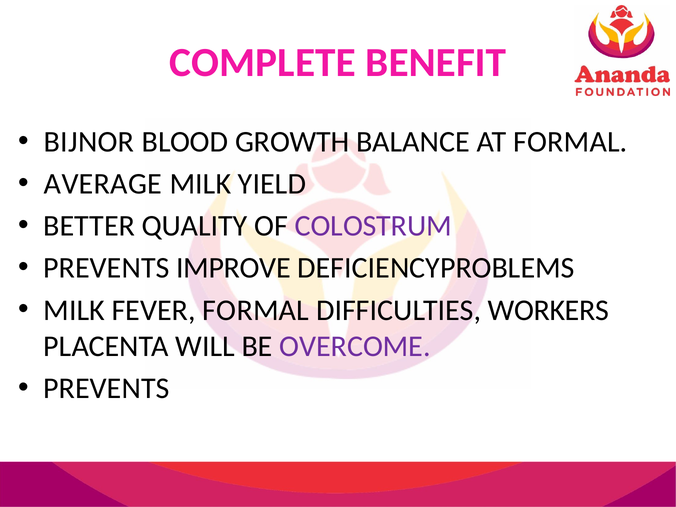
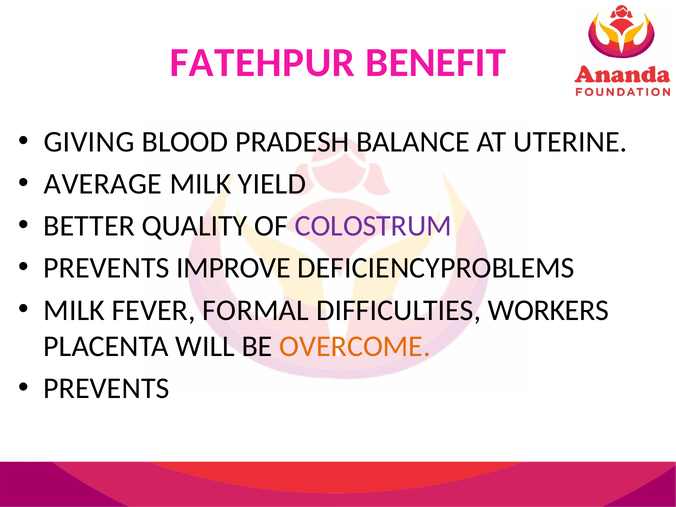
COMPLETE: COMPLETE -> FATEHPUR
BIJNOR: BIJNOR -> GIVING
GROWTH: GROWTH -> PRADESH
AT FORMAL: FORMAL -> UTERINE
OVERCOME colour: purple -> orange
